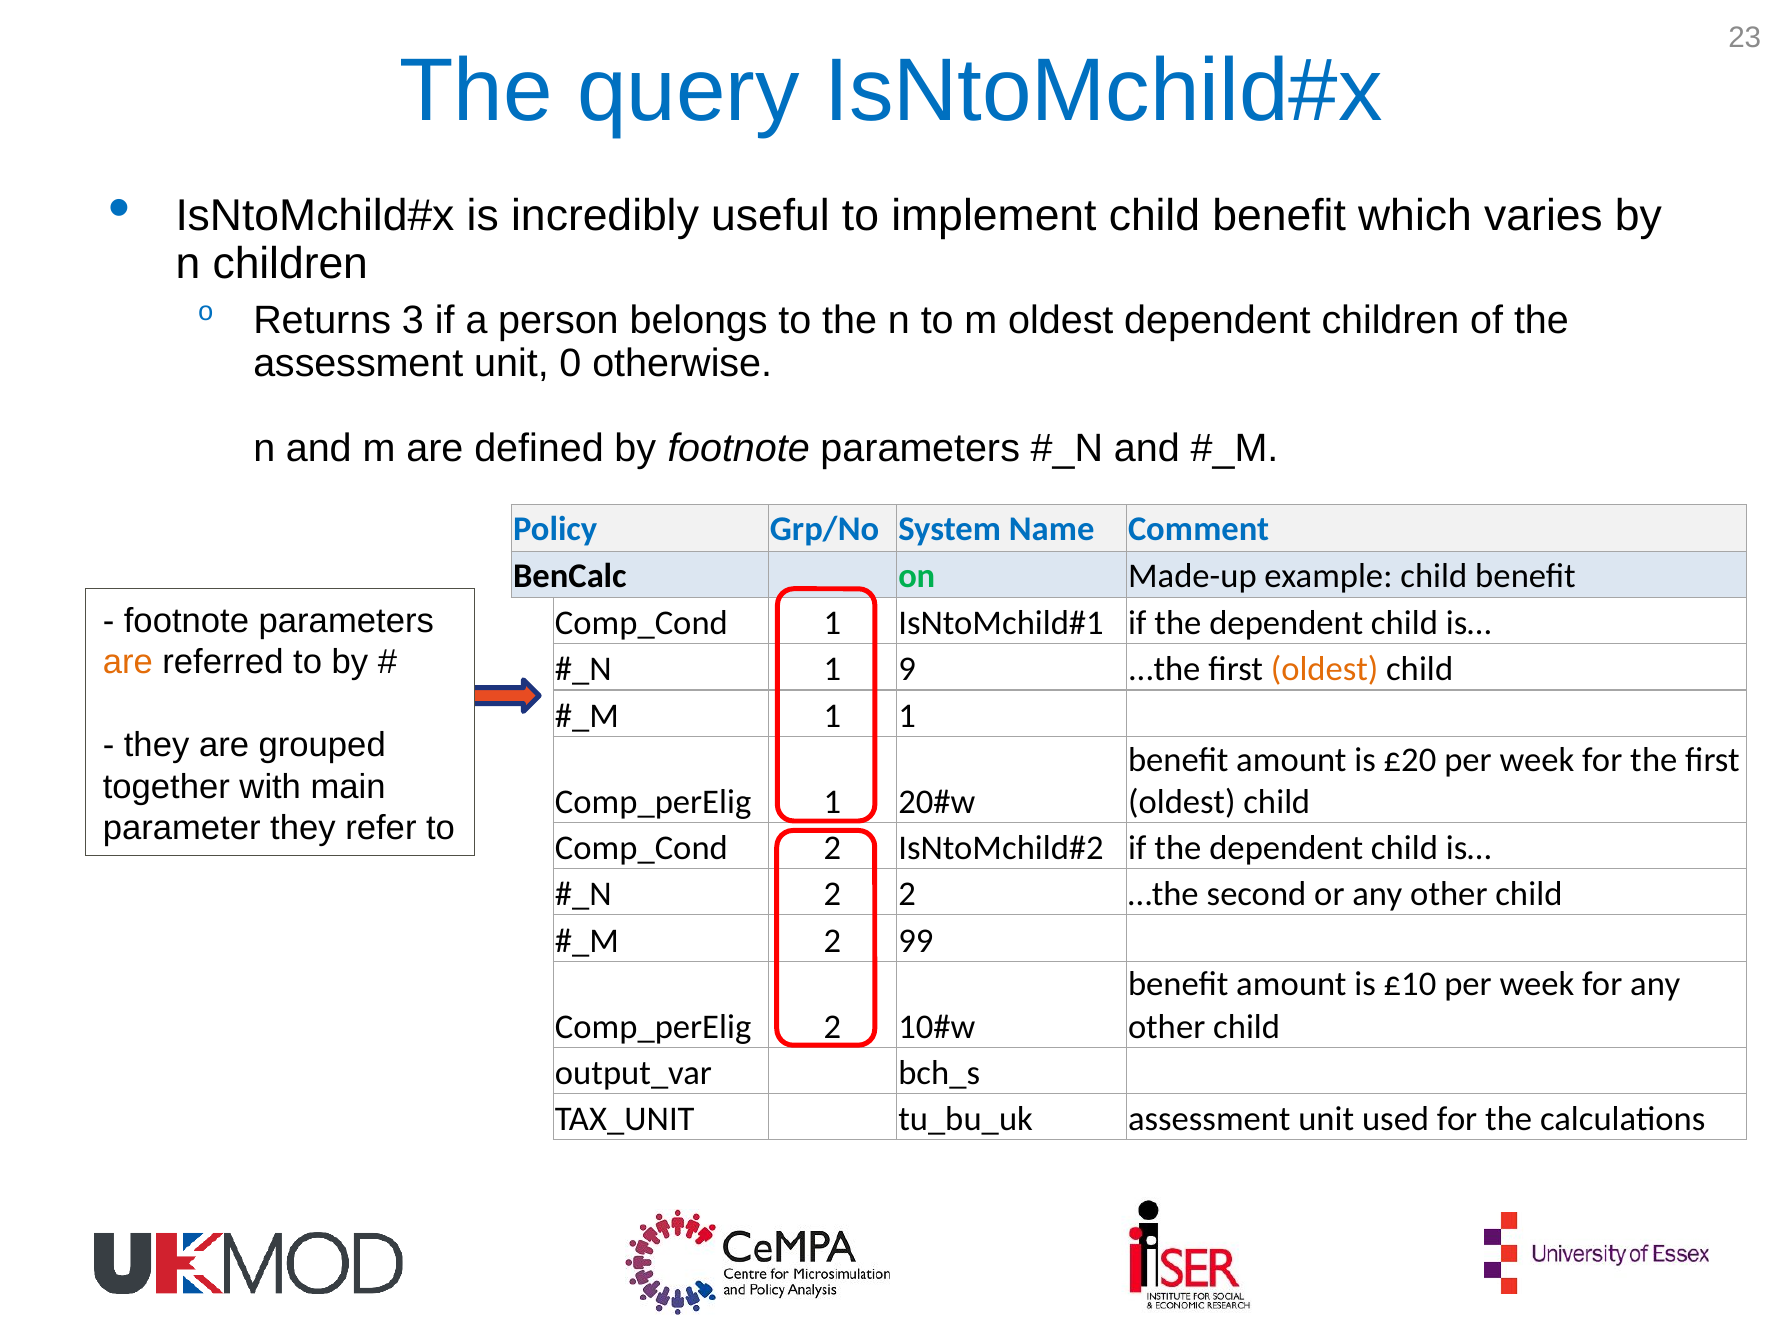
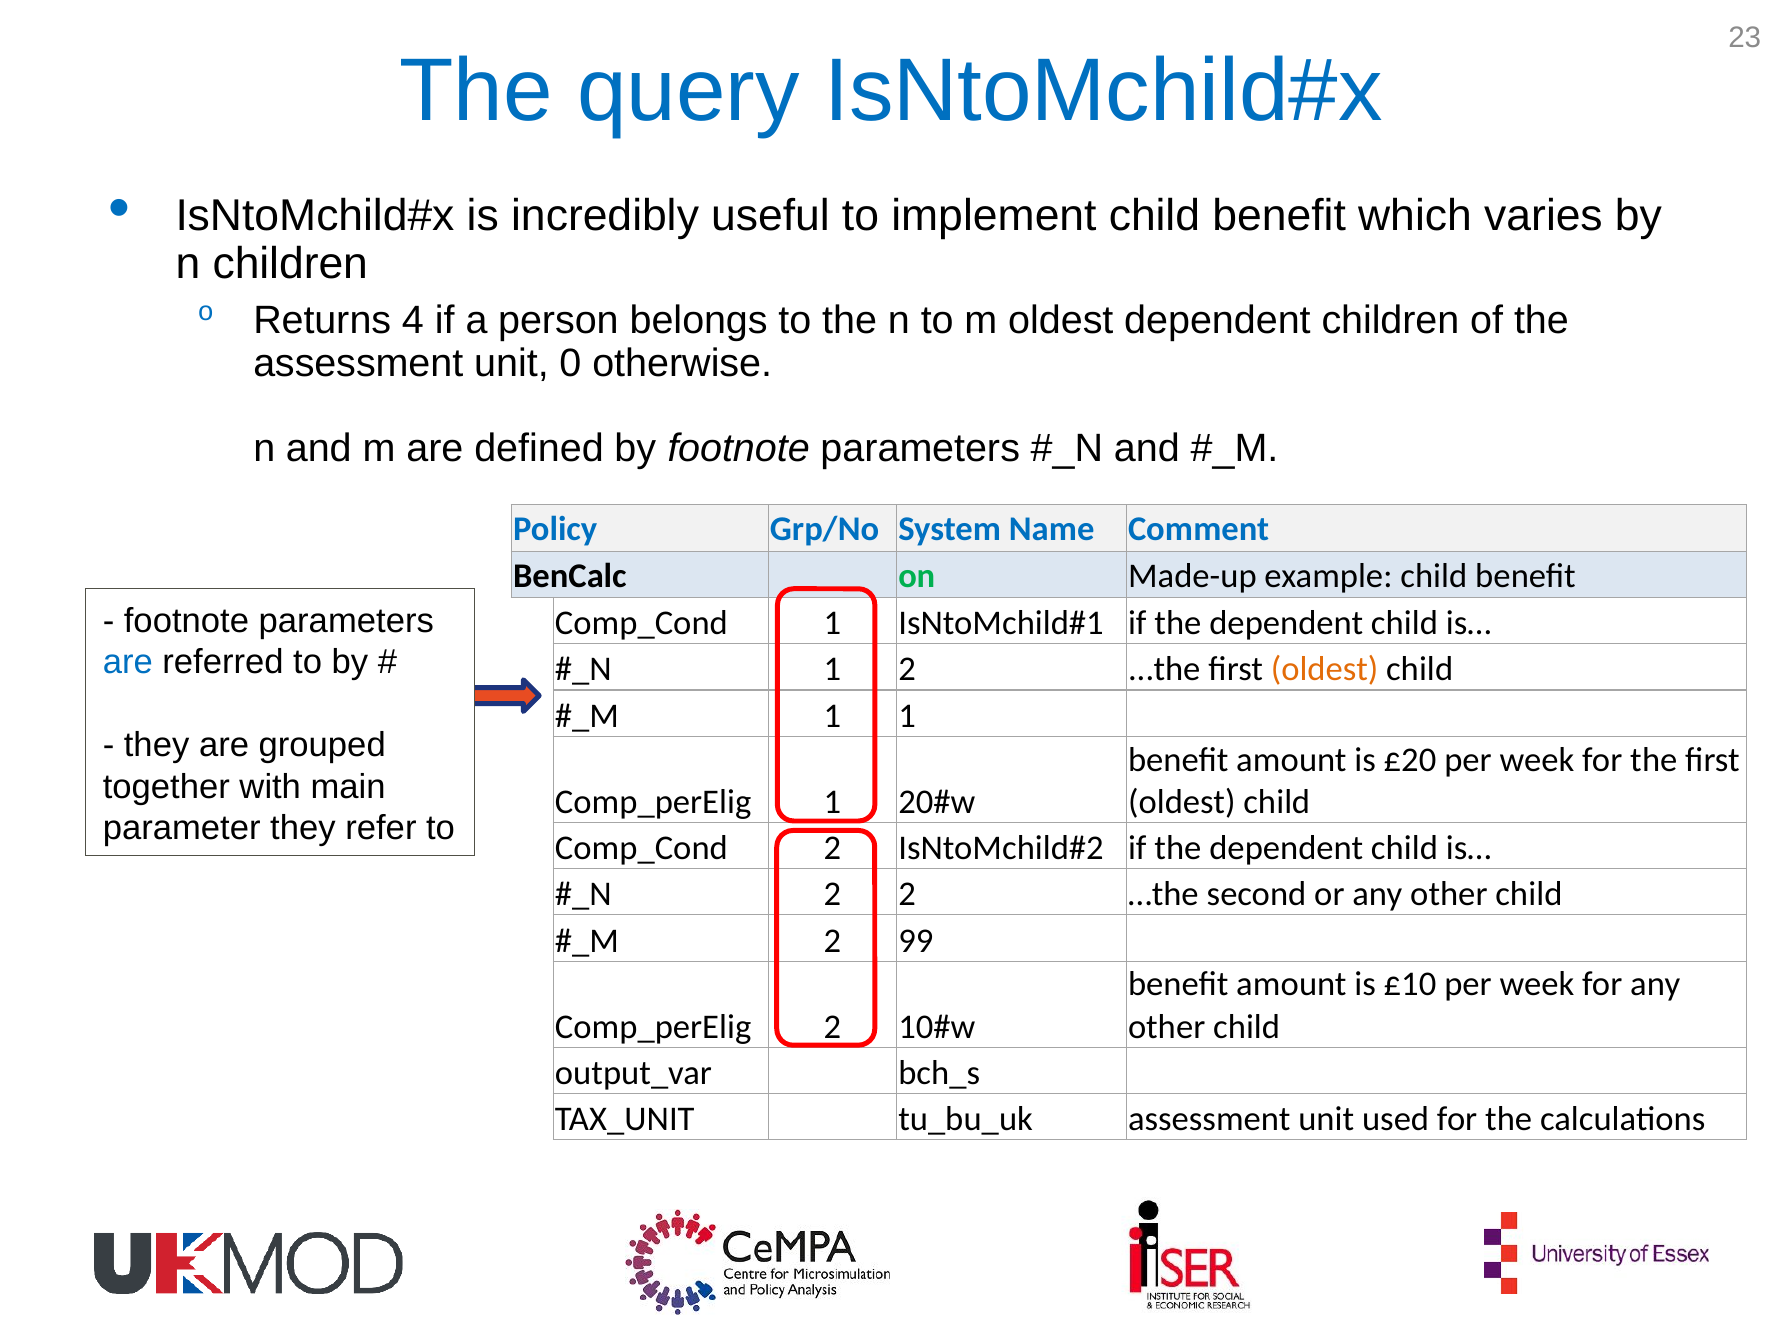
3: 3 -> 4
are at (128, 662) colour: orange -> blue
1 9: 9 -> 2
